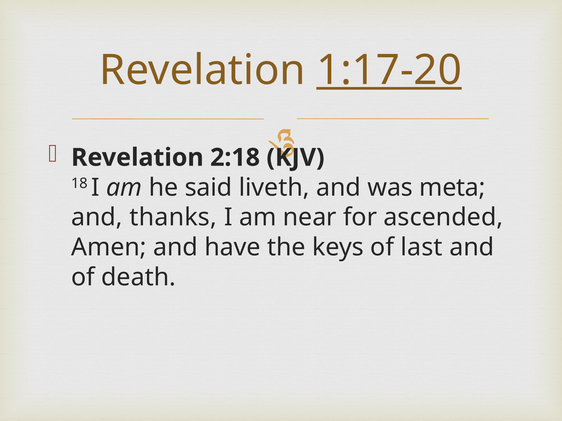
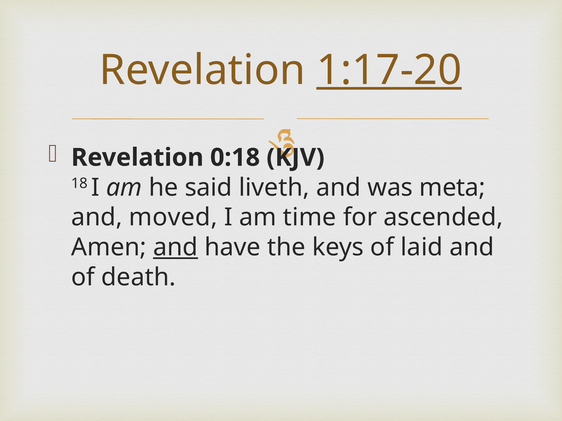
2:18: 2:18 -> 0:18
thanks: thanks -> moved
near: near -> time
and at (175, 248) underline: none -> present
last: last -> laid
